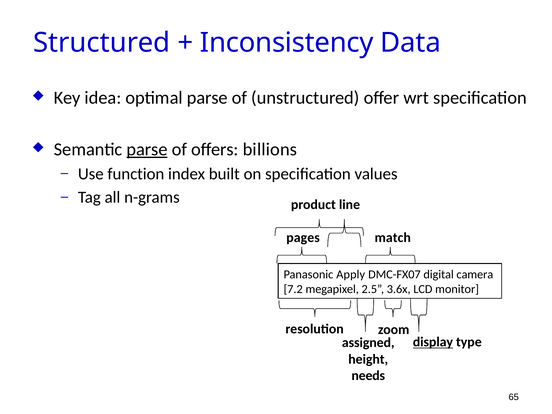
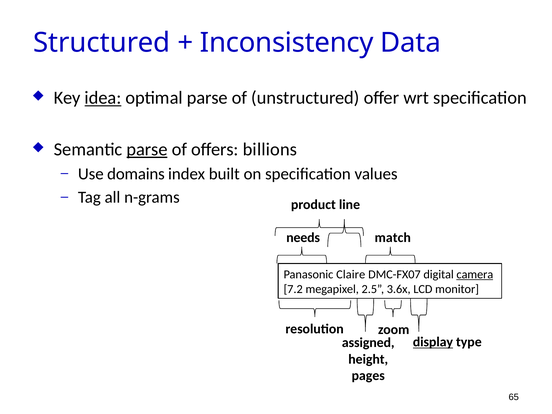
idea underline: none -> present
function: function -> domains
pages: pages -> needs
Apply: Apply -> Claire
camera underline: none -> present
needs: needs -> pages
